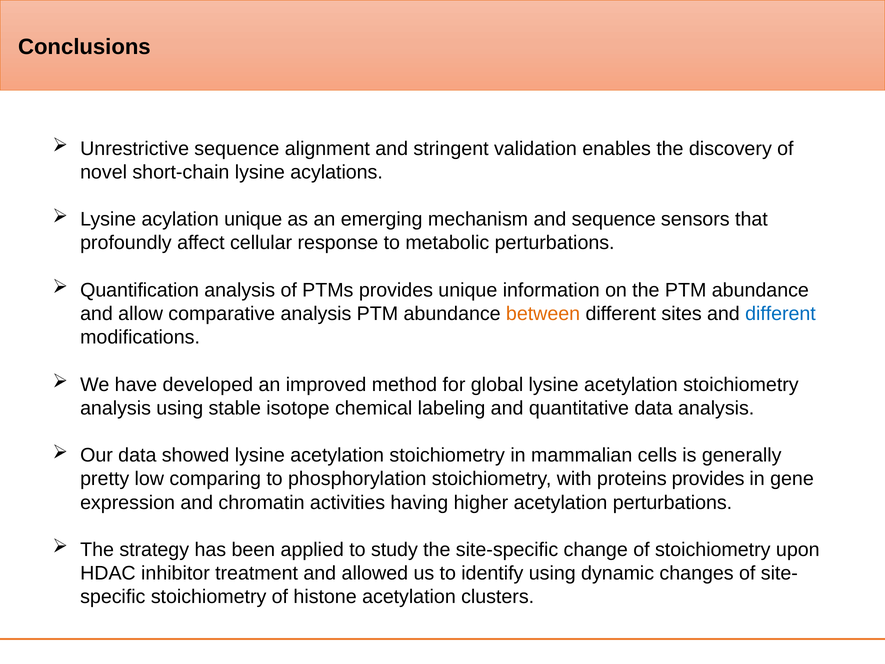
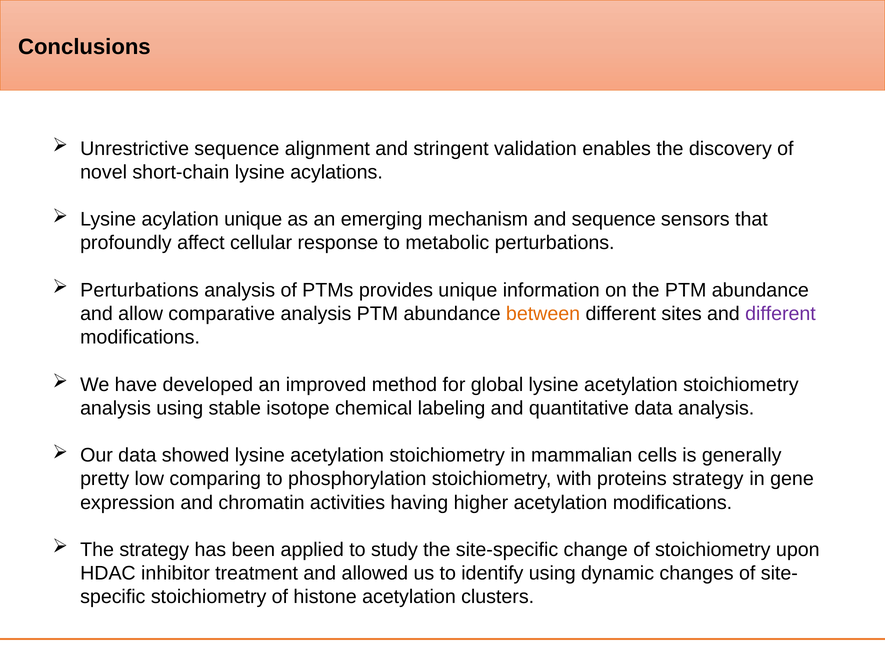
Quantification at (140, 290): Quantification -> Perturbations
different at (781, 314) colour: blue -> purple
proteins provides: provides -> strategy
acetylation perturbations: perturbations -> modifications
